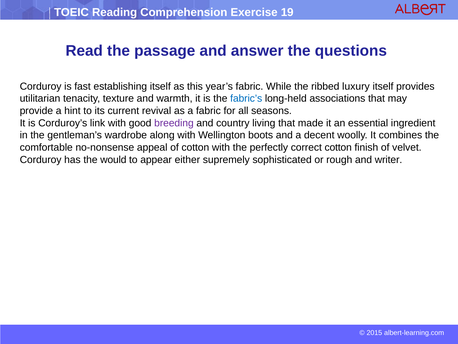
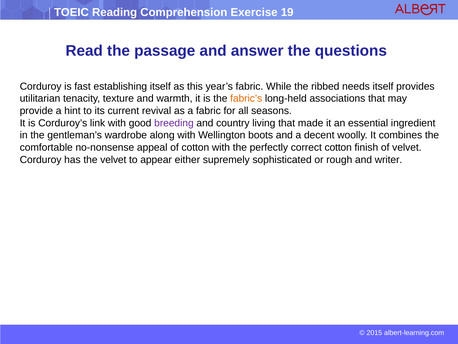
luxury: luxury -> needs
fabric’s colour: blue -> orange
the would: would -> velvet
